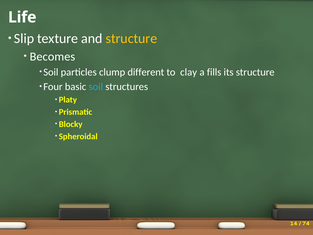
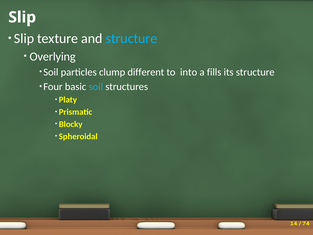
Life at (22, 17): Life -> Slip
structure at (131, 39) colour: yellow -> light blue
Becomes: Becomes -> Overlying
clay: clay -> into
